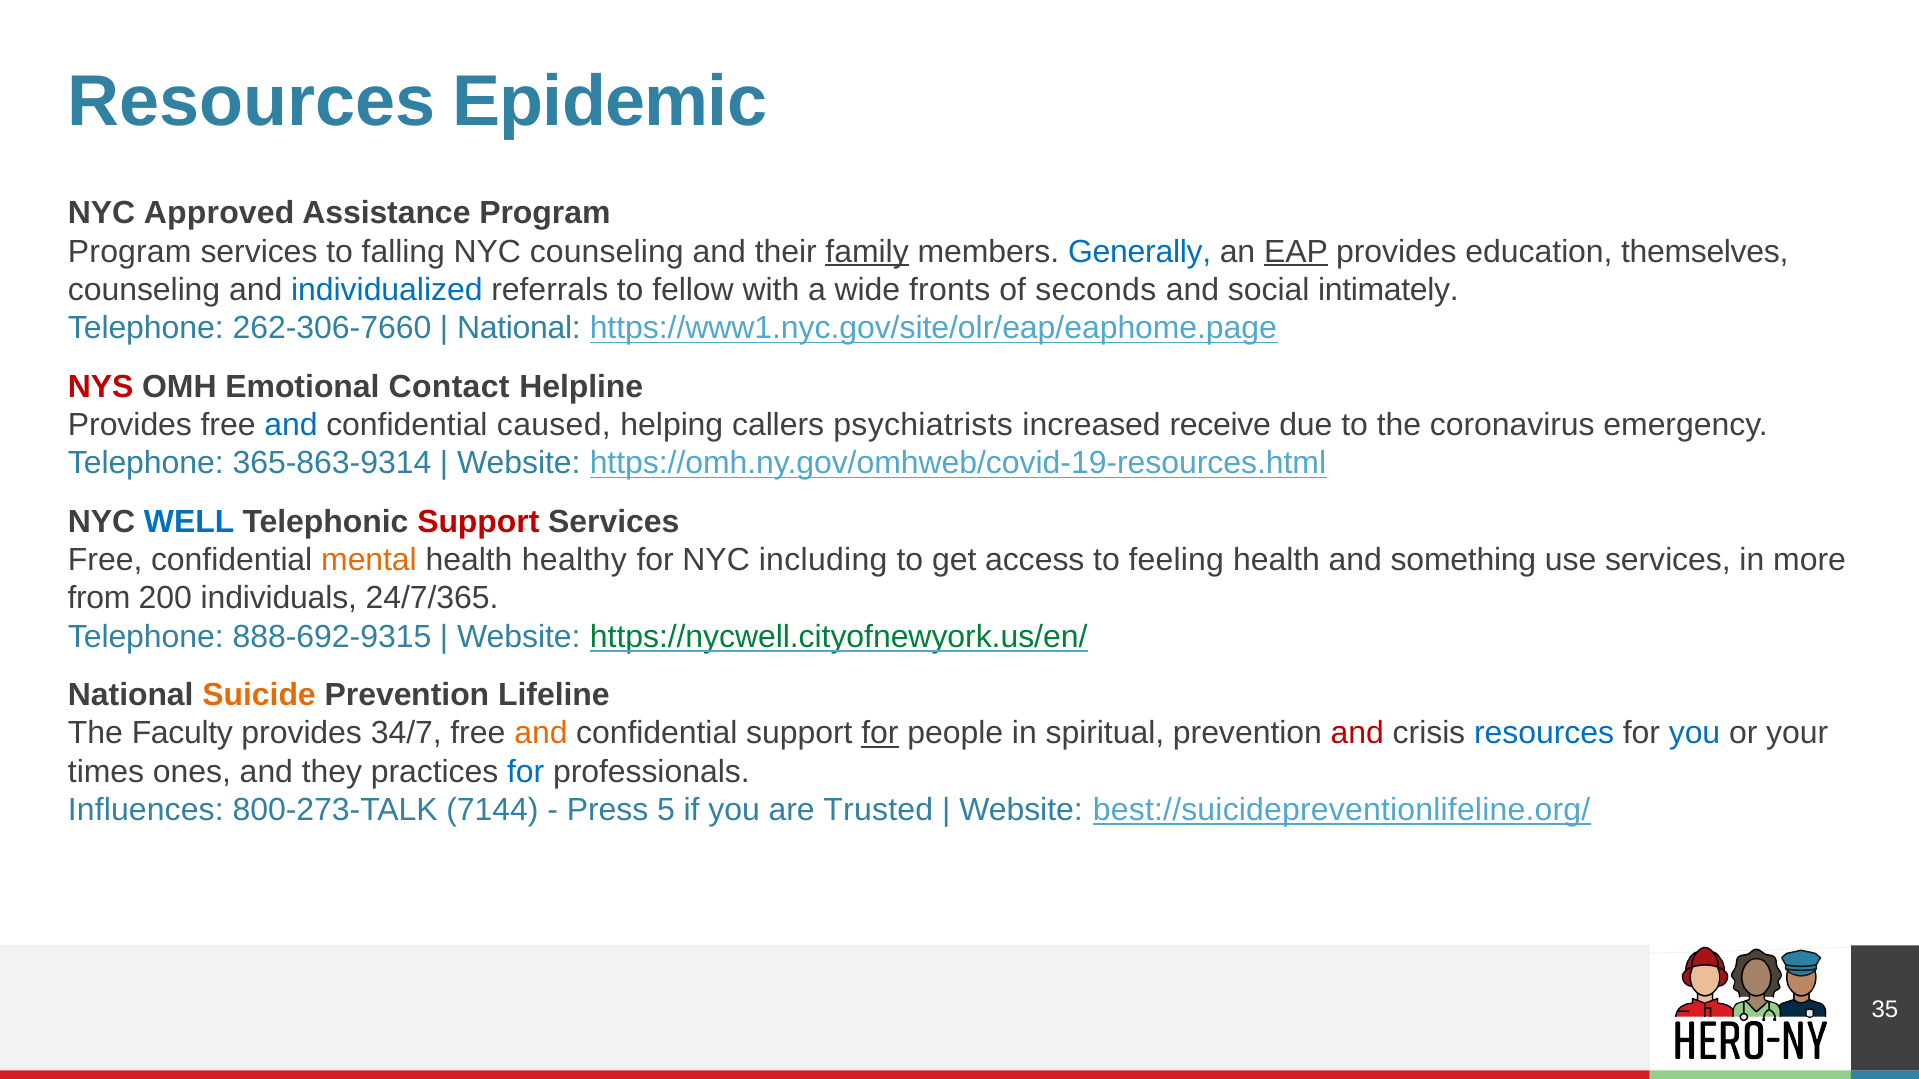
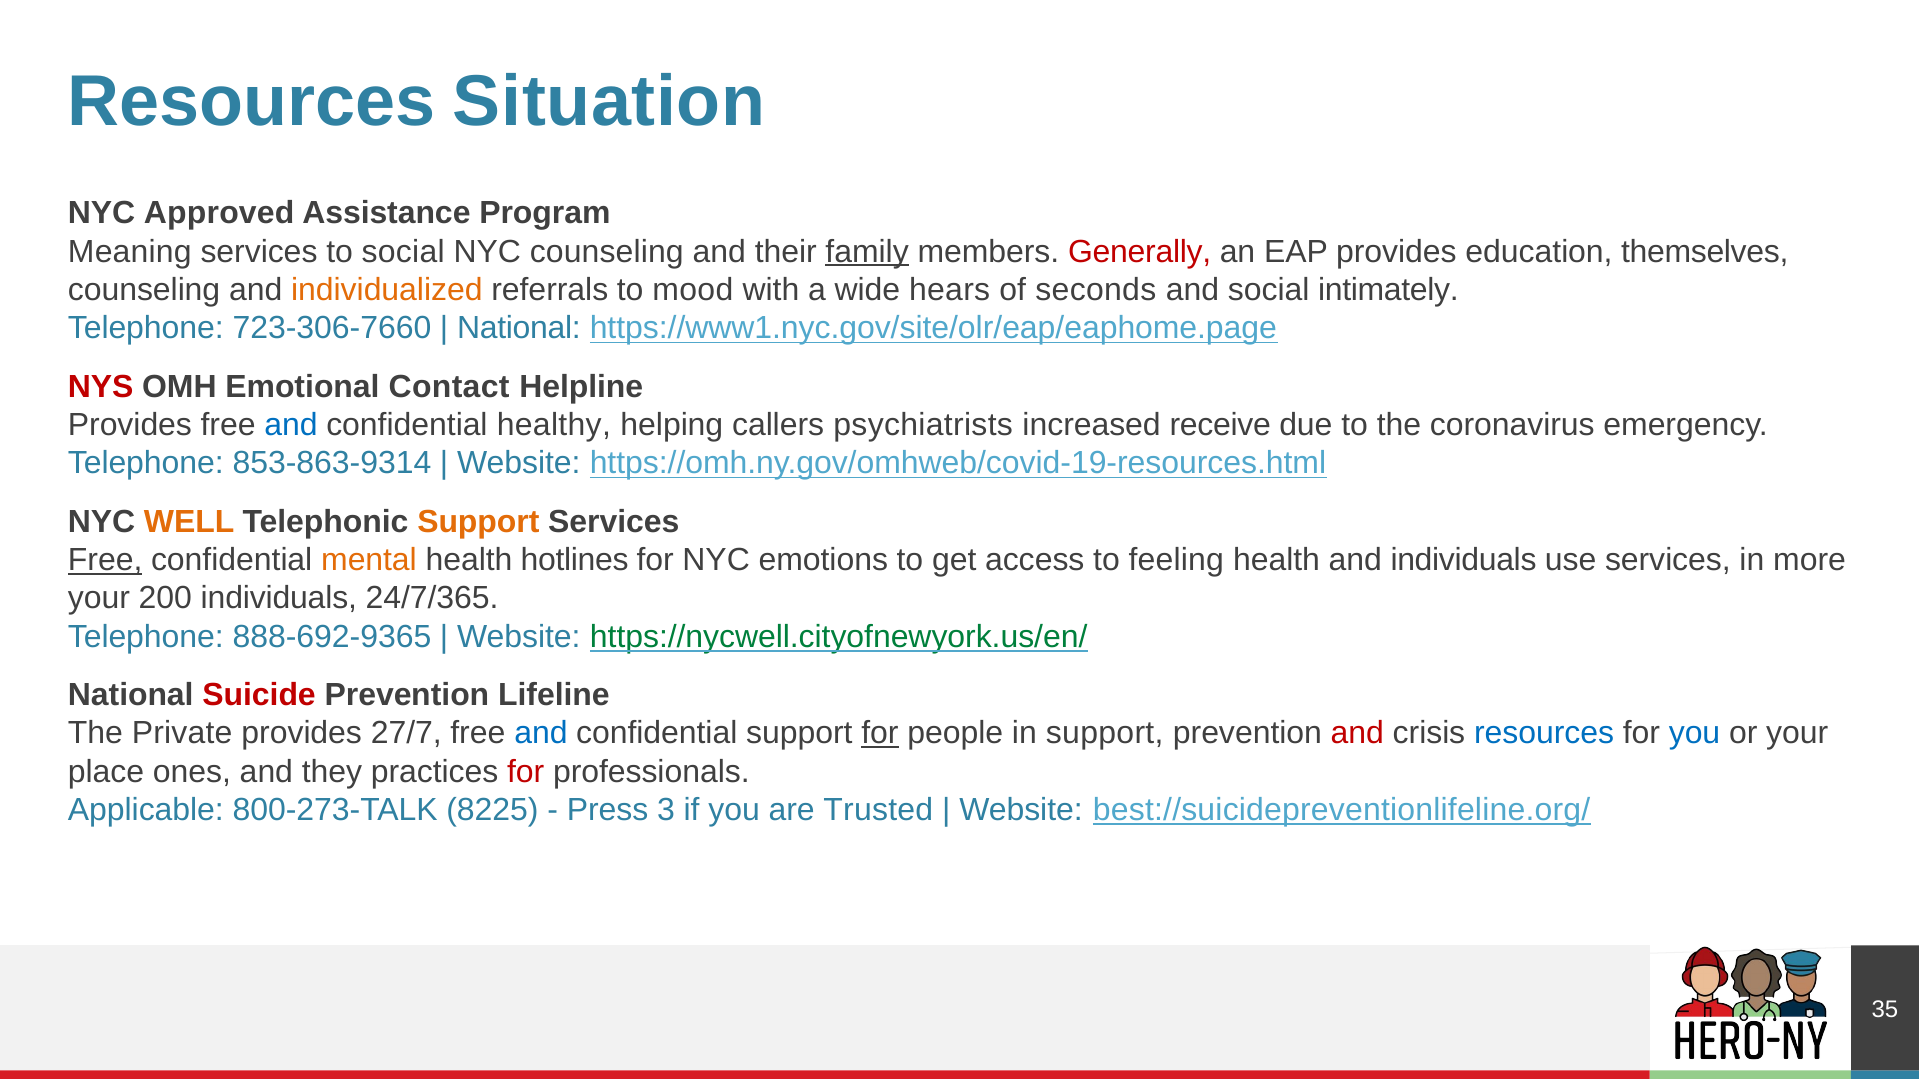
Epidemic: Epidemic -> Situation
Program at (130, 252): Program -> Meaning
to falling: falling -> social
Generally colour: blue -> red
EAP underline: present -> none
individualized colour: blue -> orange
fellow: fellow -> mood
fronts: fronts -> hears
262-306-7660: 262-306-7660 -> 723-306-7660
caused: caused -> healthy
365-863-9314: 365-863-9314 -> 853-863-9314
WELL colour: blue -> orange
Support at (478, 522) colour: red -> orange
Free at (105, 560) underline: none -> present
healthy: healthy -> hotlines
including: including -> emotions
and something: something -> individuals
from at (99, 599): from -> your
888-692-9315: 888-692-9315 -> 888-692-9365
Suicide colour: orange -> red
Faculty: Faculty -> Private
34/7: 34/7 -> 27/7
and at (541, 734) colour: orange -> blue
in spiritual: spiritual -> support
times: times -> place
for at (526, 772) colour: blue -> red
Influences: Influences -> Applicable
7144: 7144 -> 8225
5: 5 -> 3
